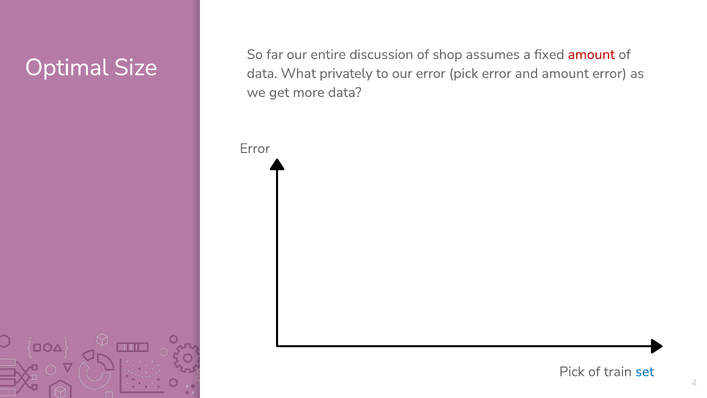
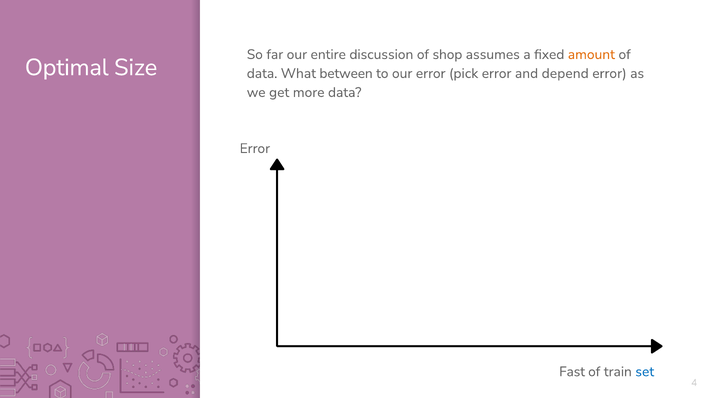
amount at (591, 54) colour: red -> orange
privately: privately -> between
and amount: amount -> depend
Pick at (572, 371): Pick -> Fast
